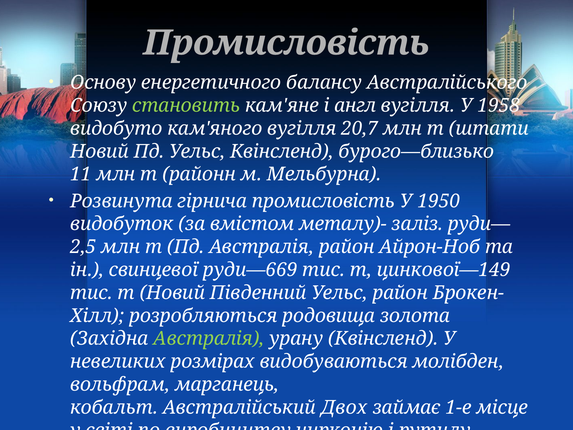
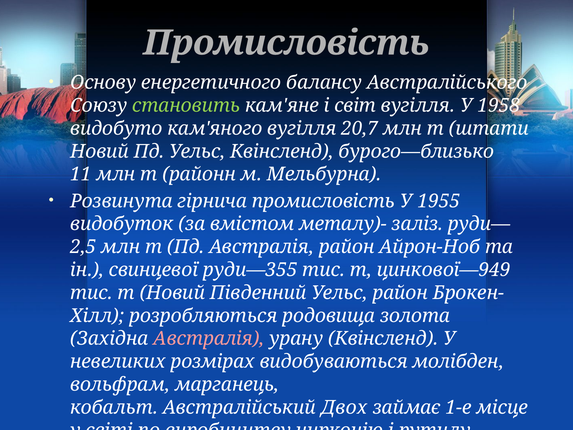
англ: англ -> світ
1950: 1950 -> 1955
руди—669: руди—669 -> руди—355
цинкової—149: цинкової—149 -> цинкової—949
Австралія at (209, 338) colour: light green -> pink
